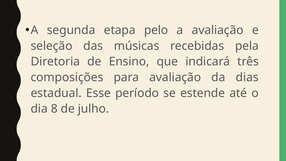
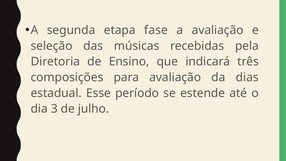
pelo: pelo -> fase
8: 8 -> 3
